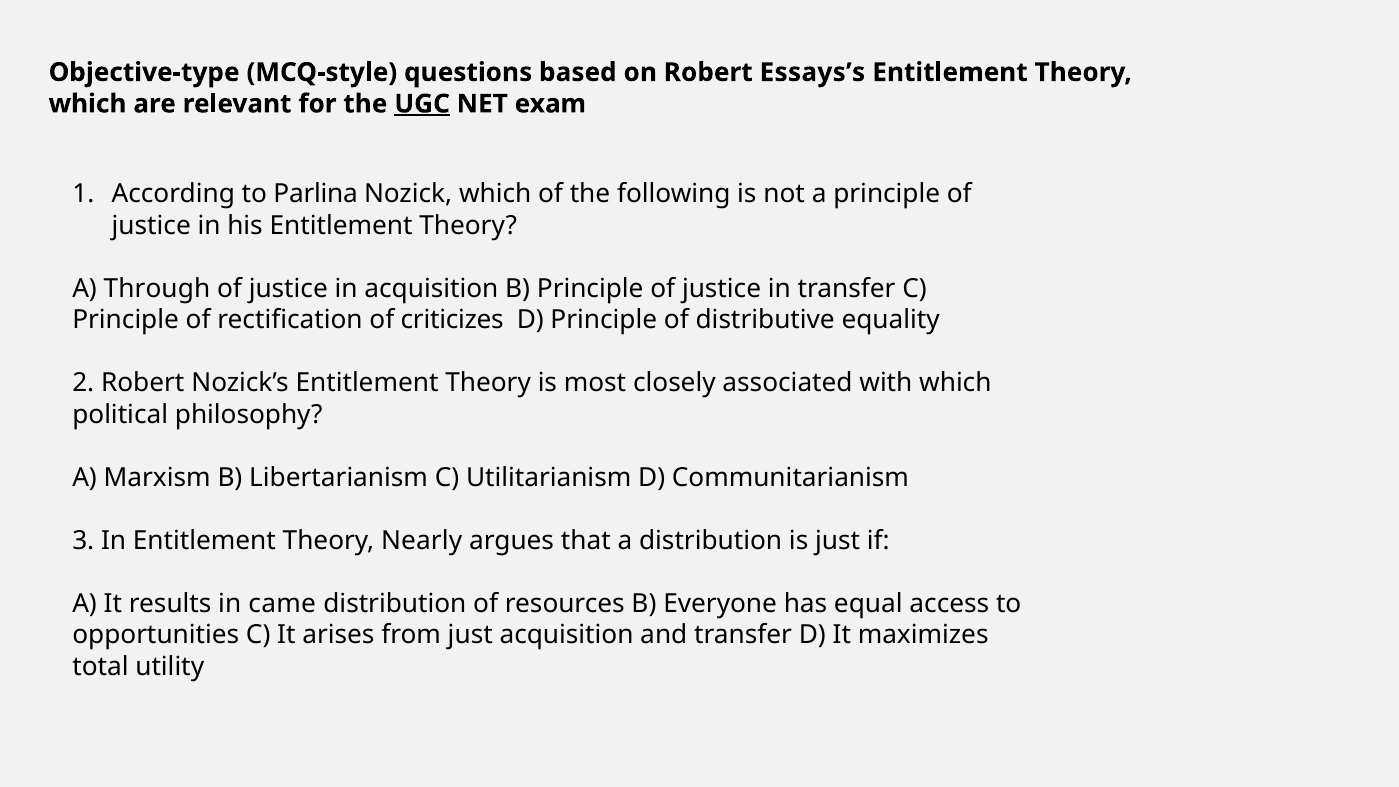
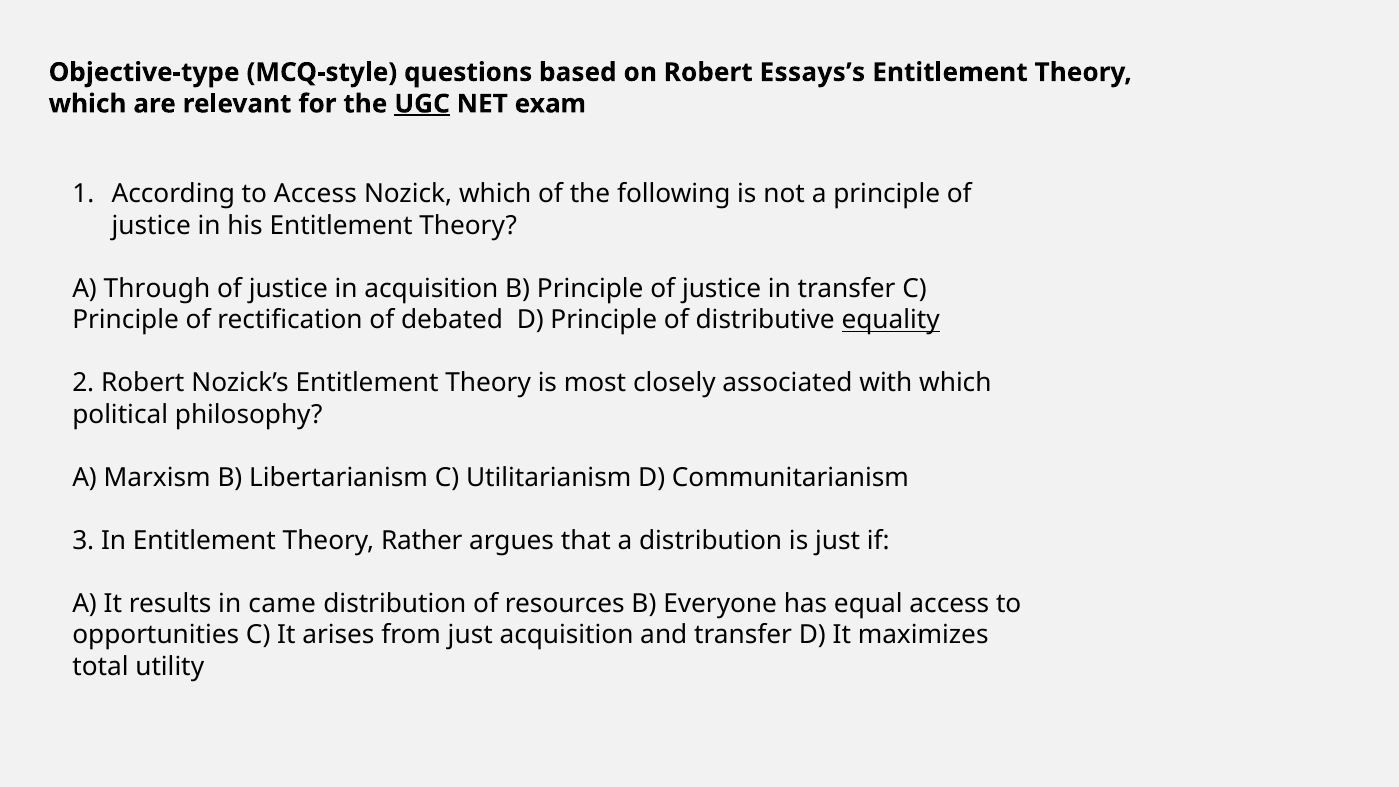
to Parlina: Parlina -> Access
criticizes: criticizes -> debated
equality underline: none -> present
Nearly: Nearly -> Rather
